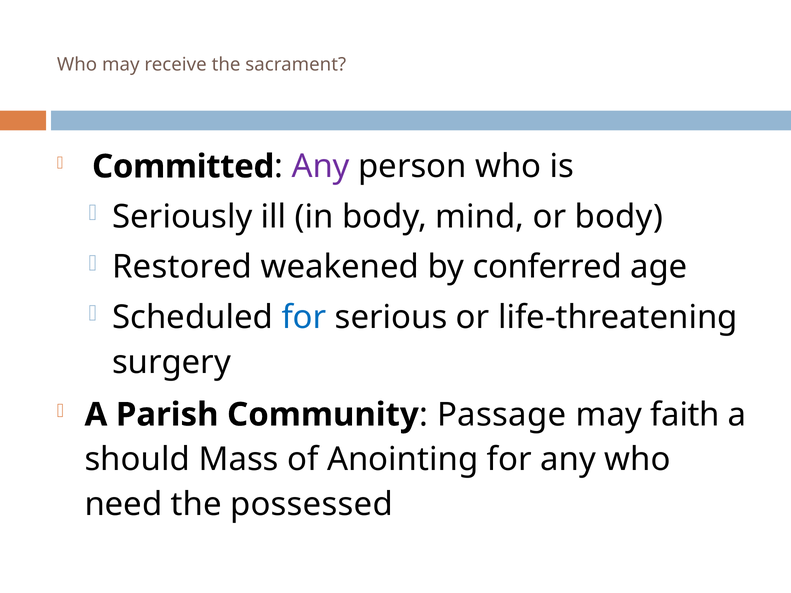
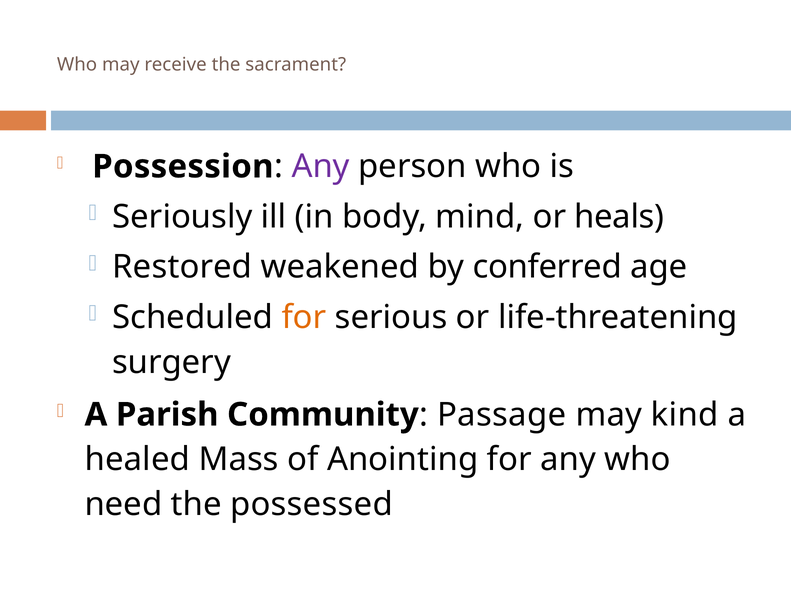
Committed: Committed -> Possession
or body: body -> heals
for at (304, 318) colour: blue -> orange
faith: faith -> kind
should: should -> healed
